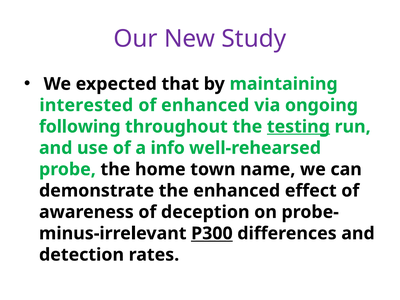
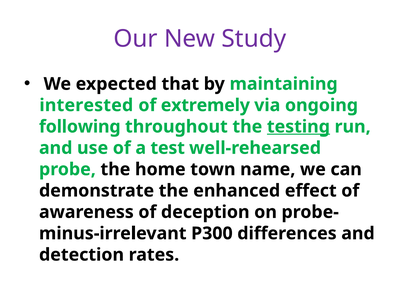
of enhanced: enhanced -> extremely
info: info -> test
P300 underline: present -> none
